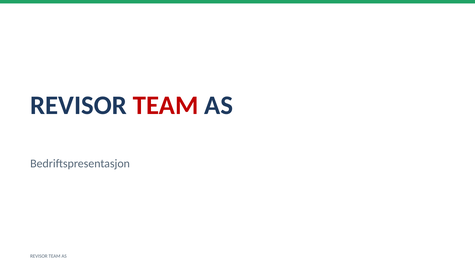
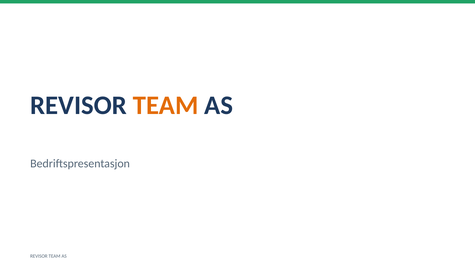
TEAM at (166, 105) colour: red -> orange
